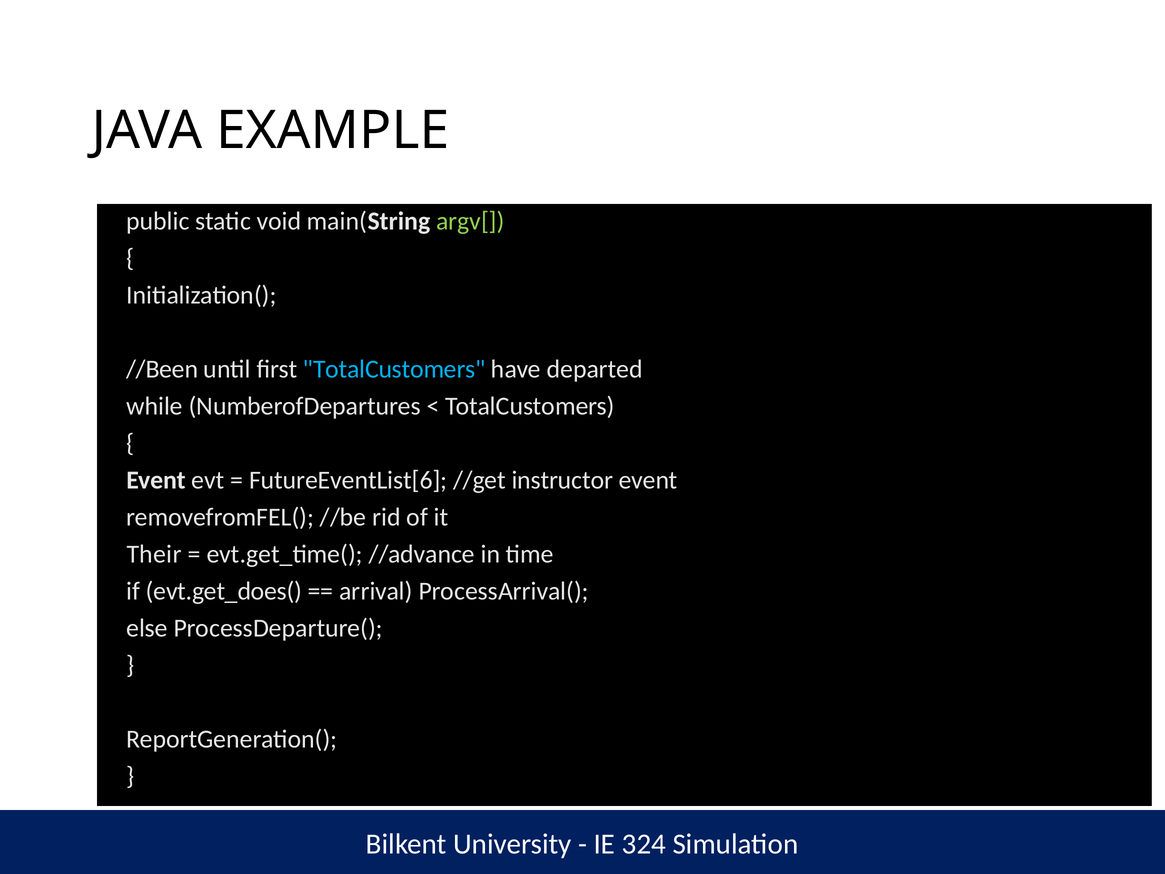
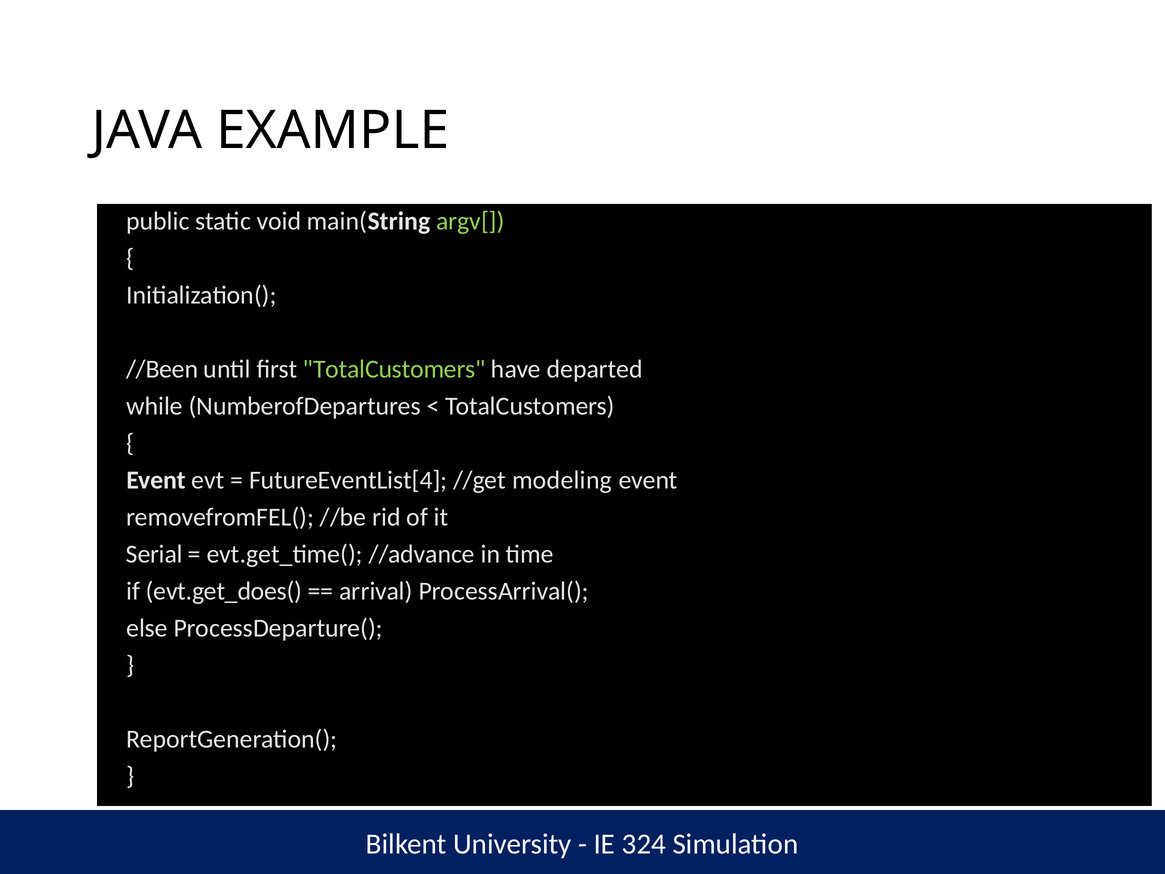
TotalCustomers at (394, 369) colour: light blue -> light green
FutureEventList[6: FutureEventList[6 -> FutureEventList[4
instructor: instructor -> modeling
Their: Their -> Serial
